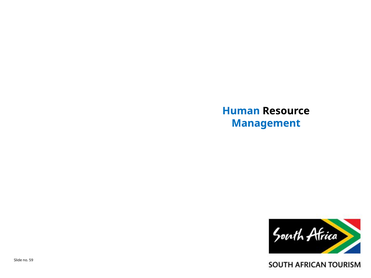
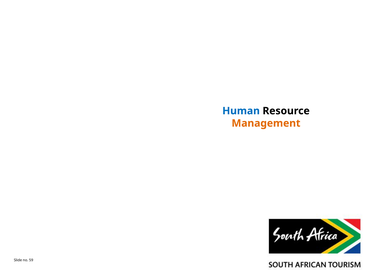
Management colour: blue -> orange
